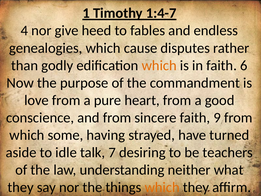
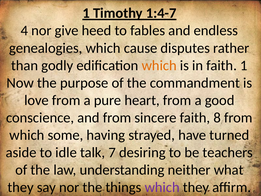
faith 6: 6 -> 1
9: 9 -> 8
which at (162, 187) colour: orange -> purple
